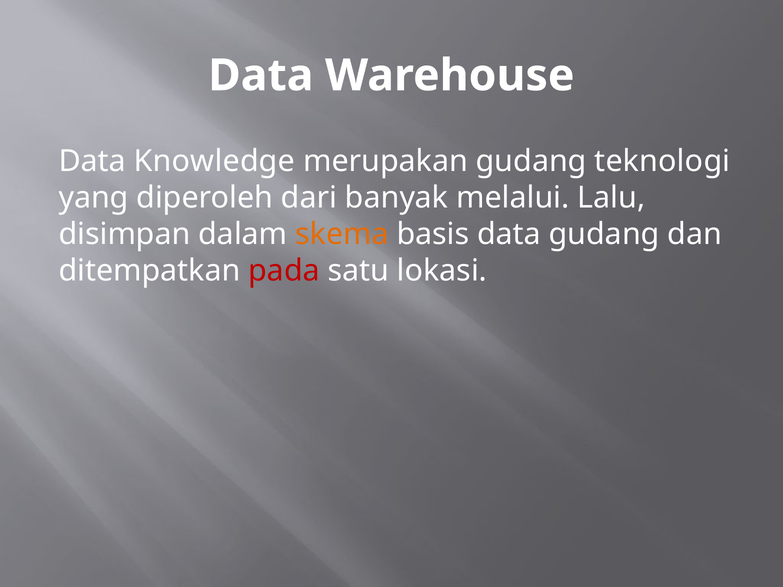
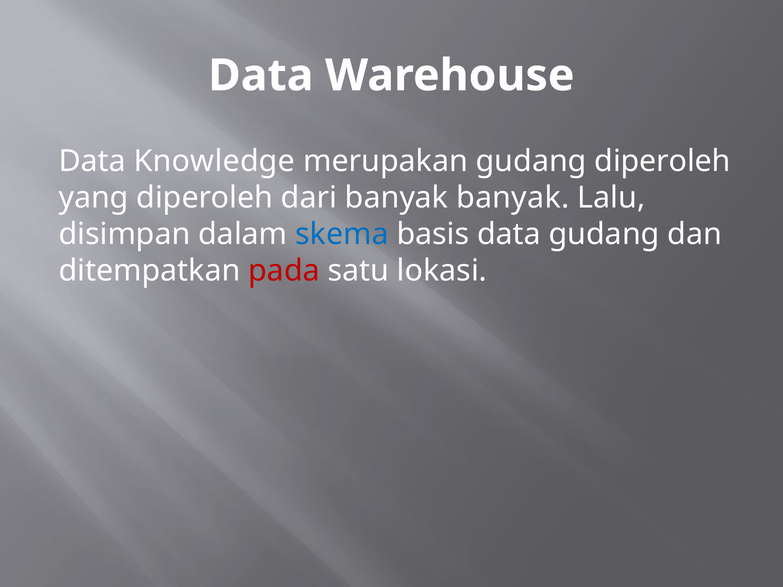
gudang teknologi: teknologi -> diperoleh
banyak melalui: melalui -> banyak
skema colour: orange -> blue
